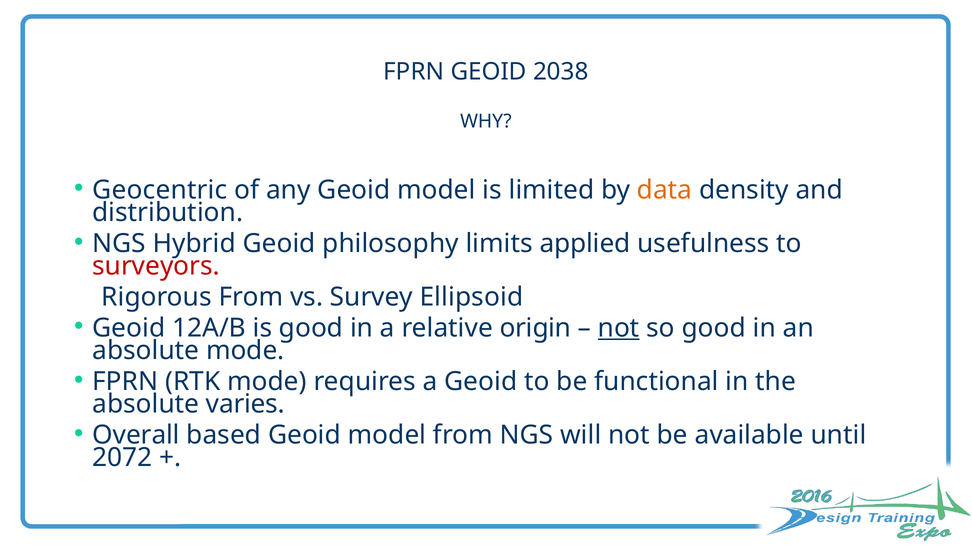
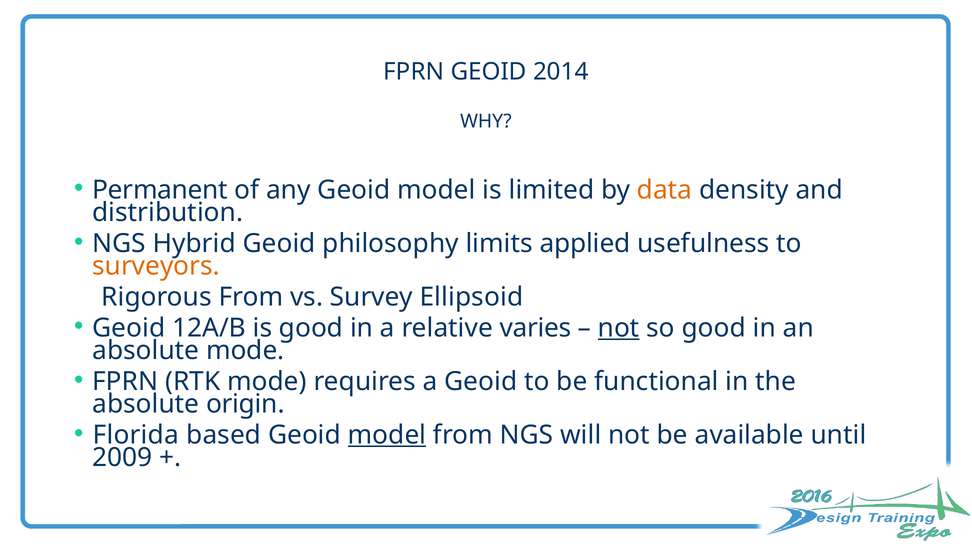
2038: 2038 -> 2014
Geocentric: Geocentric -> Permanent
surveyors colour: red -> orange
origin: origin -> varies
varies: varies -> origin
Overall: Overall -> Florida
model at (387, 435) underline: none -> present
2072: 2072 -> 2009
